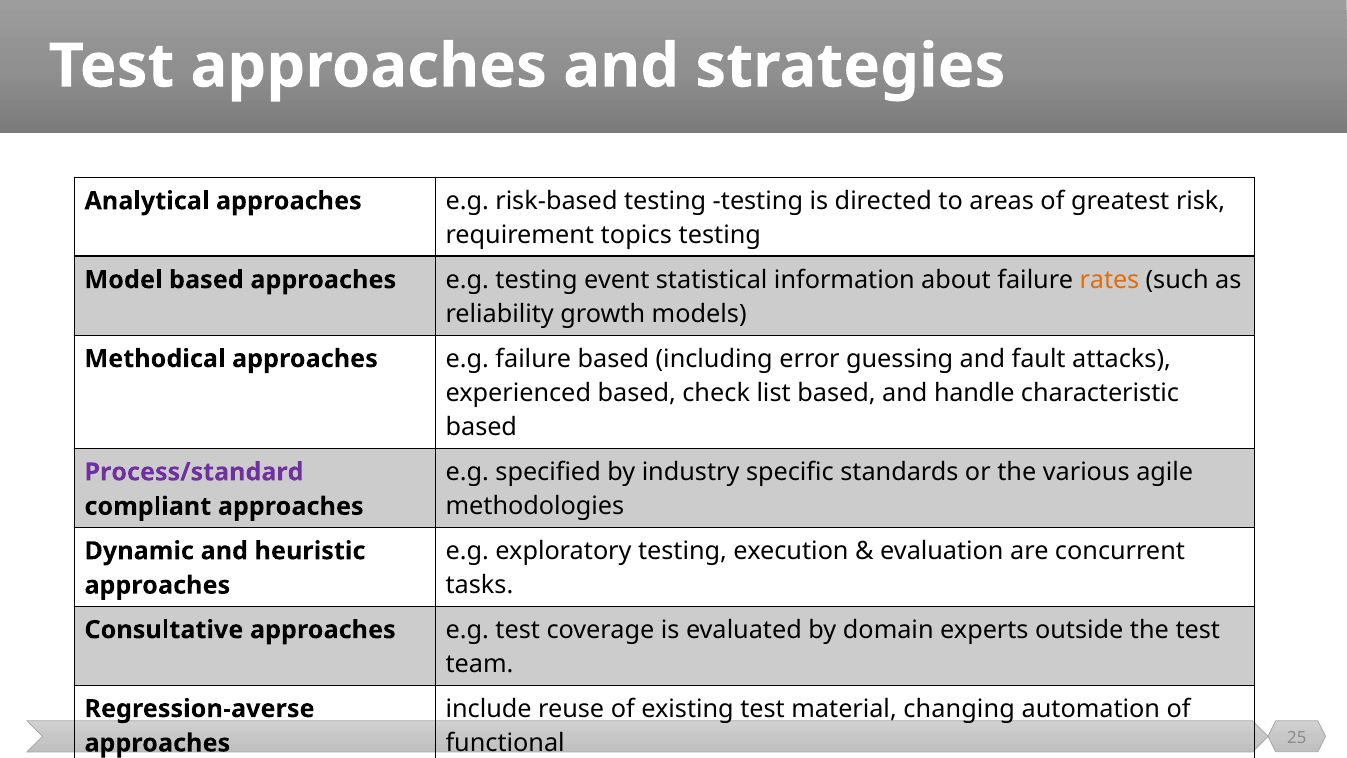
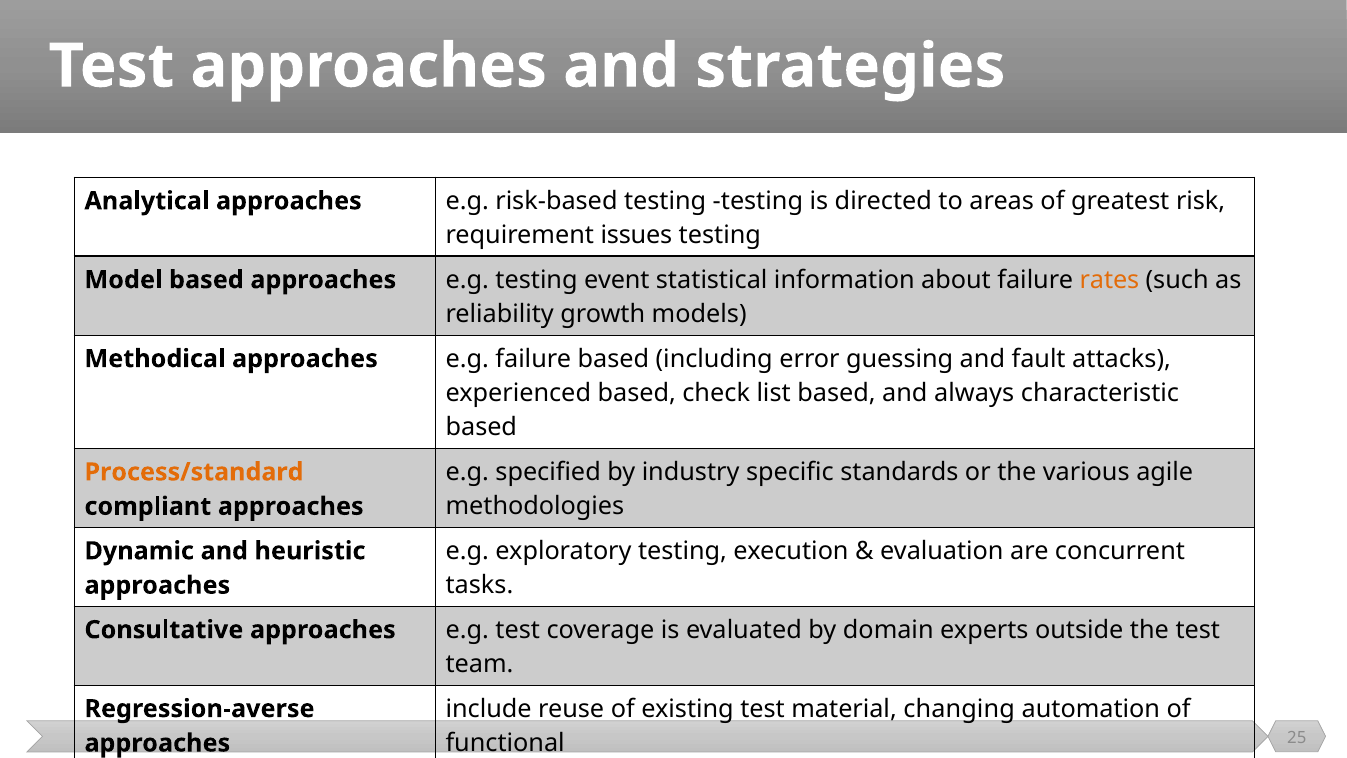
topics: topics -> issues
handle: handle -> always
Process/standard colour: purple -> orange
